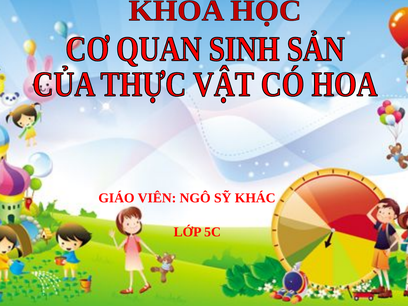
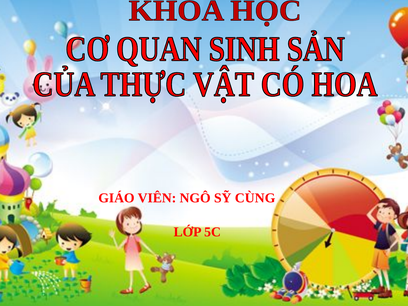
KHÁC: KHÁC -> CÙNG
